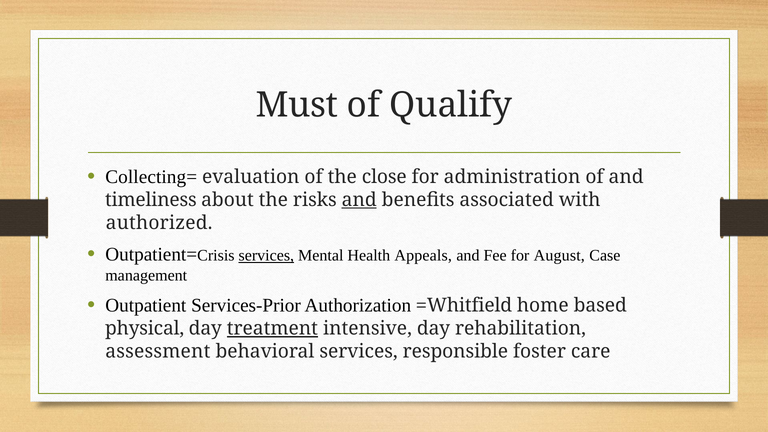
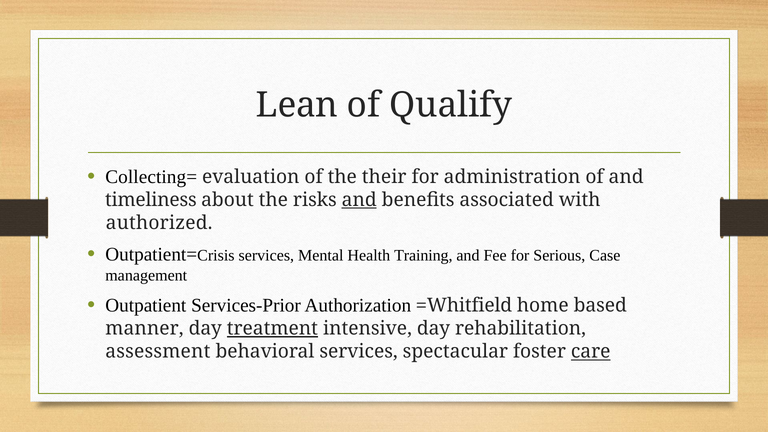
Must: Must -> Lean
close: close -> their
services at (266, 256) underline: present -> none
Appeals: Appeals -> Training
August: August -> Serious
physical: physical -> manner
responsible: responsible -> spectacular
care underline: none -> present
